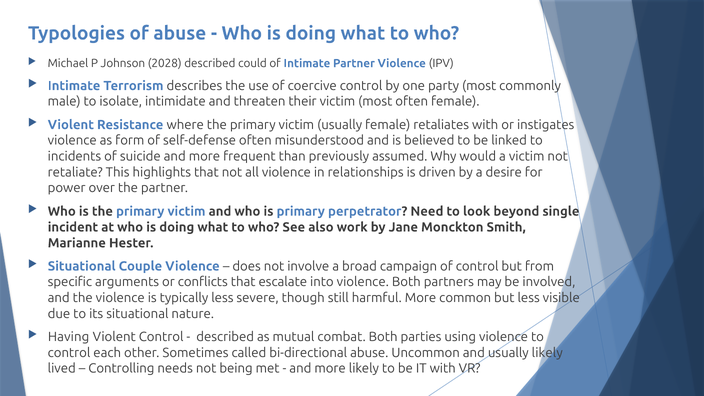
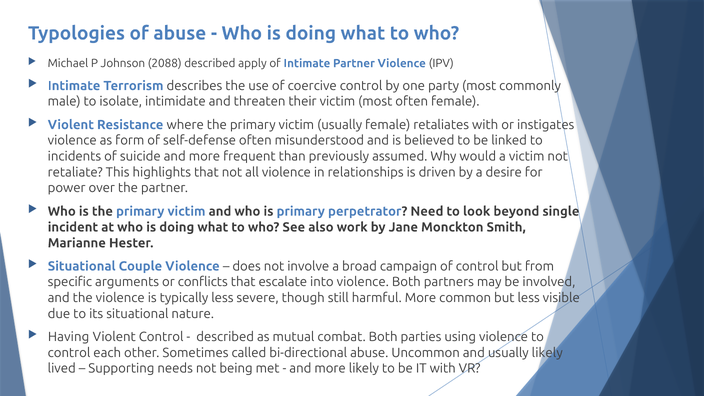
2028: 2028 -> 2088
could: could -> apply
Controlling: Controlling -> Supporting
